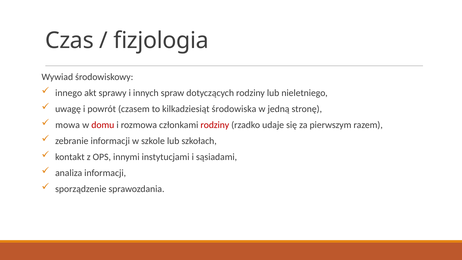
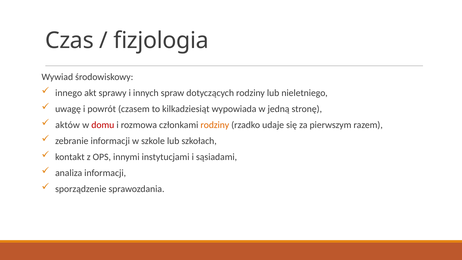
środowiska: środowiska -> wypowiada
mowa: mowa -> aktów
rodziny at (215, 125) colour: red -> orange
